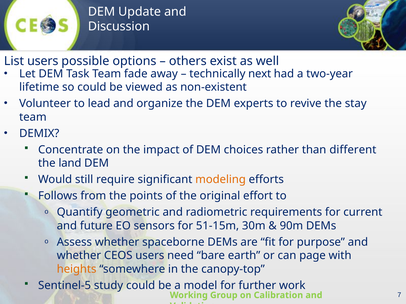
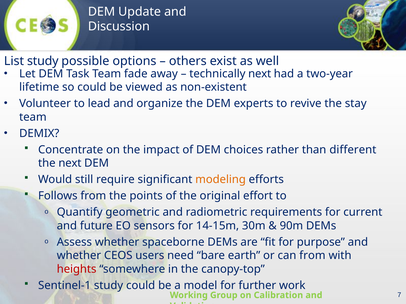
List users: users -> study
the land: land -> next
51-15m: 51-15m -> 14-15m
can page: page -> from
heights colour: orange -> red
Sentinel-5: Sentinel-5 -> Sentinel-1
